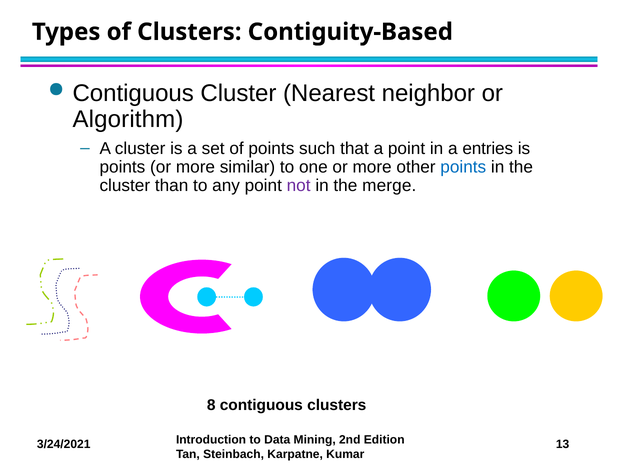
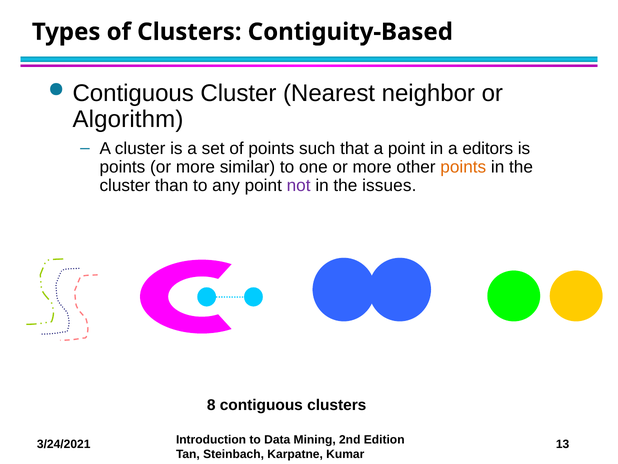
entries: entries -> editors
points at (463, 167) colour: blue -> orange
merge: merge -> issues
